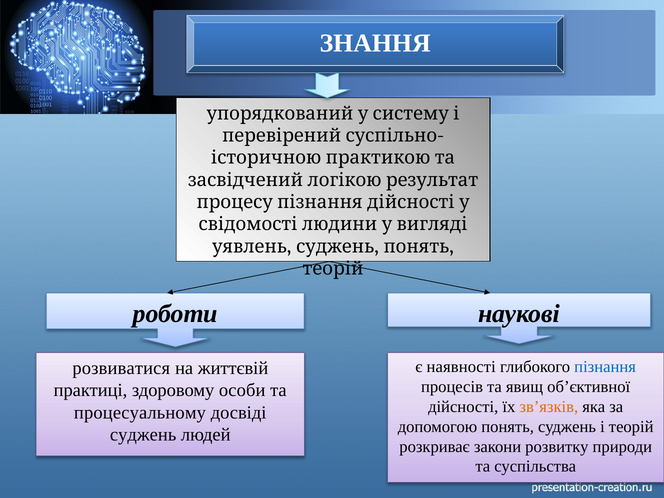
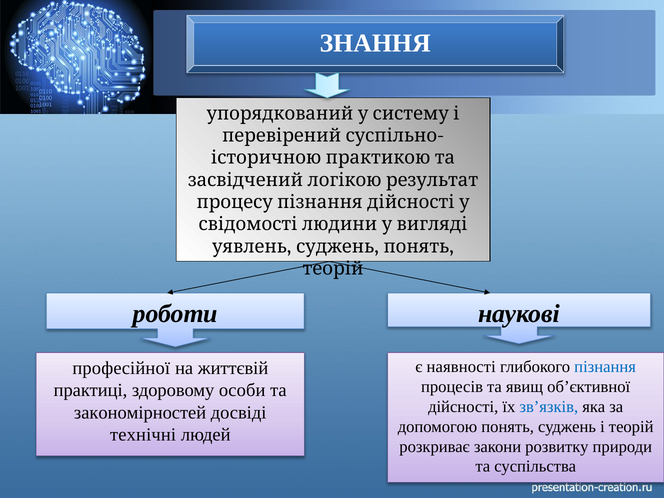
розвиватися: розвиватися -> професійної
зв’язків colour: orange -> blue
процесуальному: процесуальному -> закономірностей
суджень at (143, 435): суджень -> технічні
